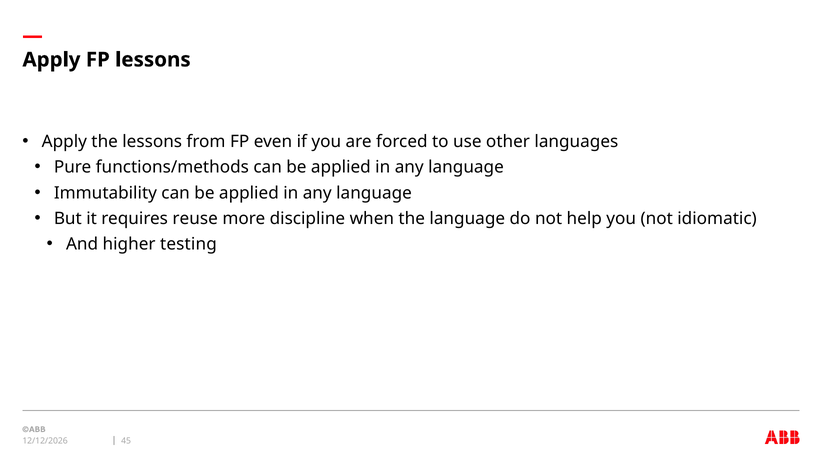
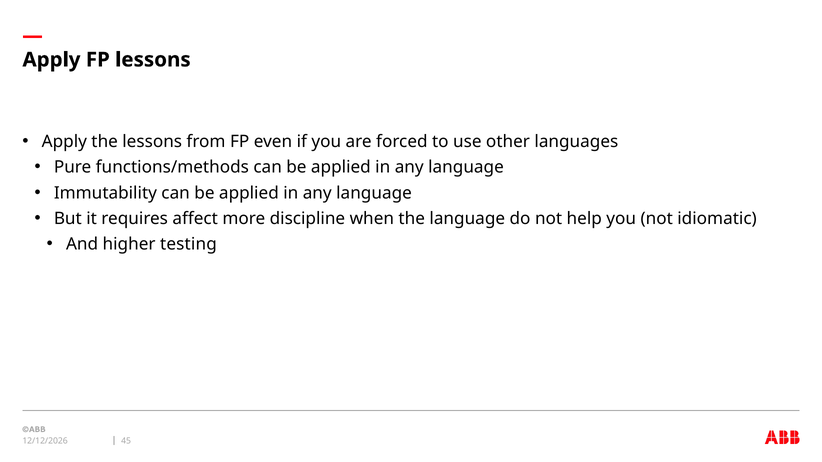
reuse: reuse -> affect
